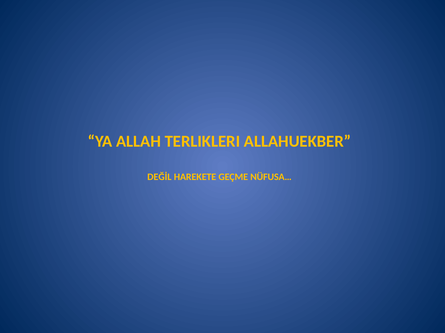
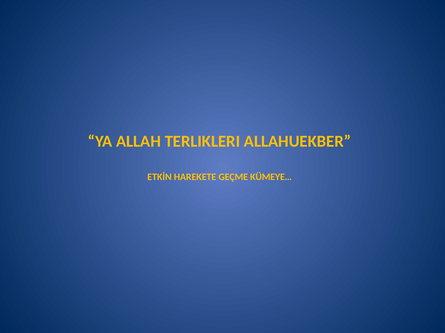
DEĞİL: DEĞİL -> ETKİN
NÜFUSA…: NÜFUSA… -> KÜMEYE…
